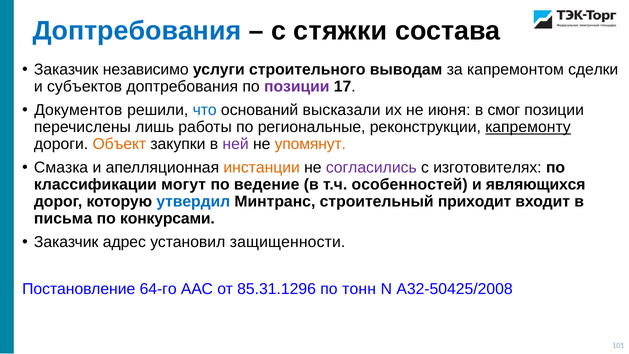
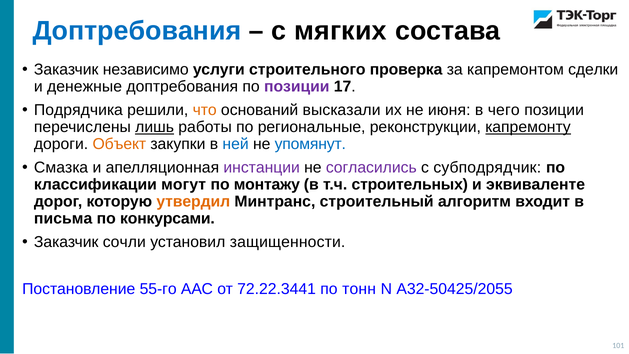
стяжки: стяжки -> мягких
выводам: выводам -> проверка
субъектов: субъектов -> денежные
Документов: Документов -> Подрядчика
что colour: blue -> orange
смог: смог -> чего
лишь underline: none -> present
ней colour: purple -> blue
упомянут colour: orange -> blue
инстанции colour: orange -> purple
изготовителях: изготовителях -> субподрядчик
ведение: ведение -> монтажу
особенностей: особенностей -> строительных
являющихся: являющихся -> эквиваленте
утвердил colour: blue -> orange
приходит: приходит -> алгоритм
адрес: адрес -> сочли
64-го: 64-го -> 55-го
85.31.1296: 85.31.1296 -> 72.22.3441
А32-50425/2008: А32-50425/2008 -> А32-50425/2055
